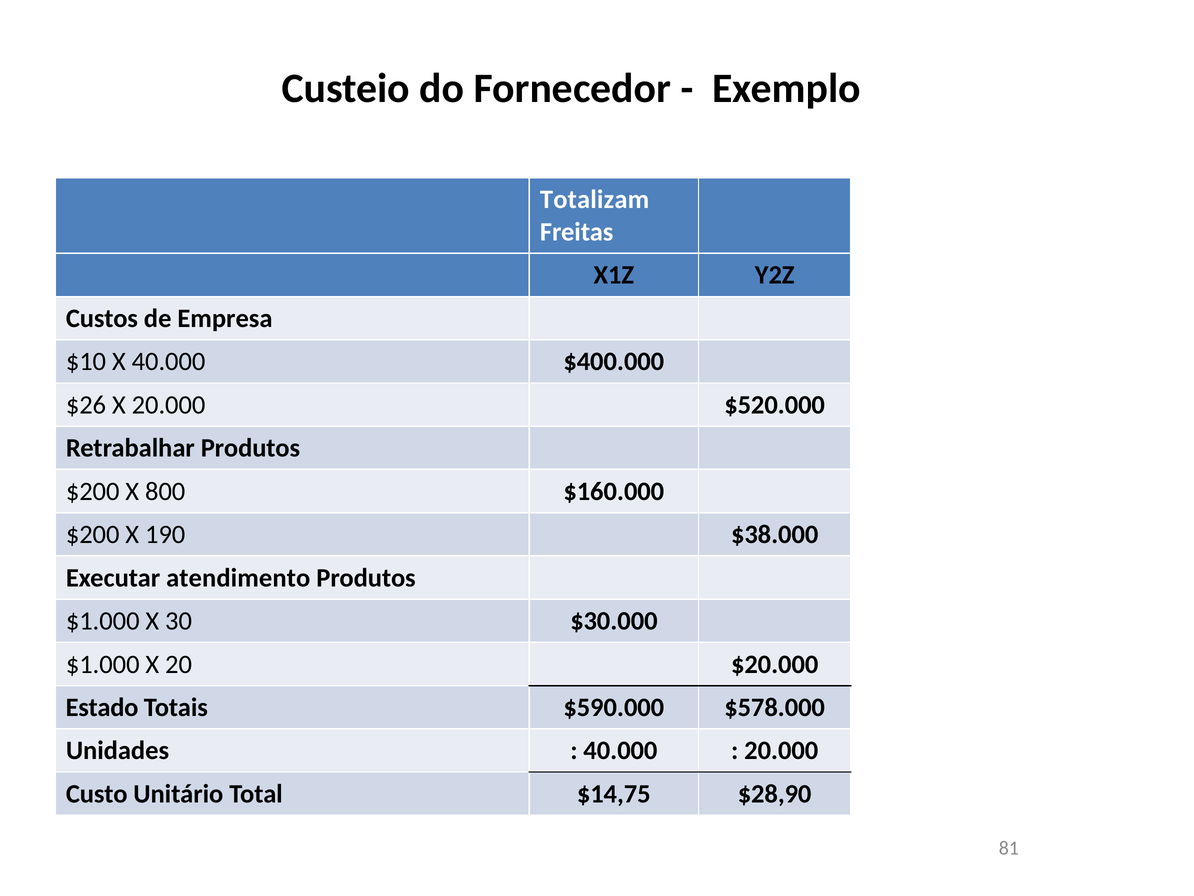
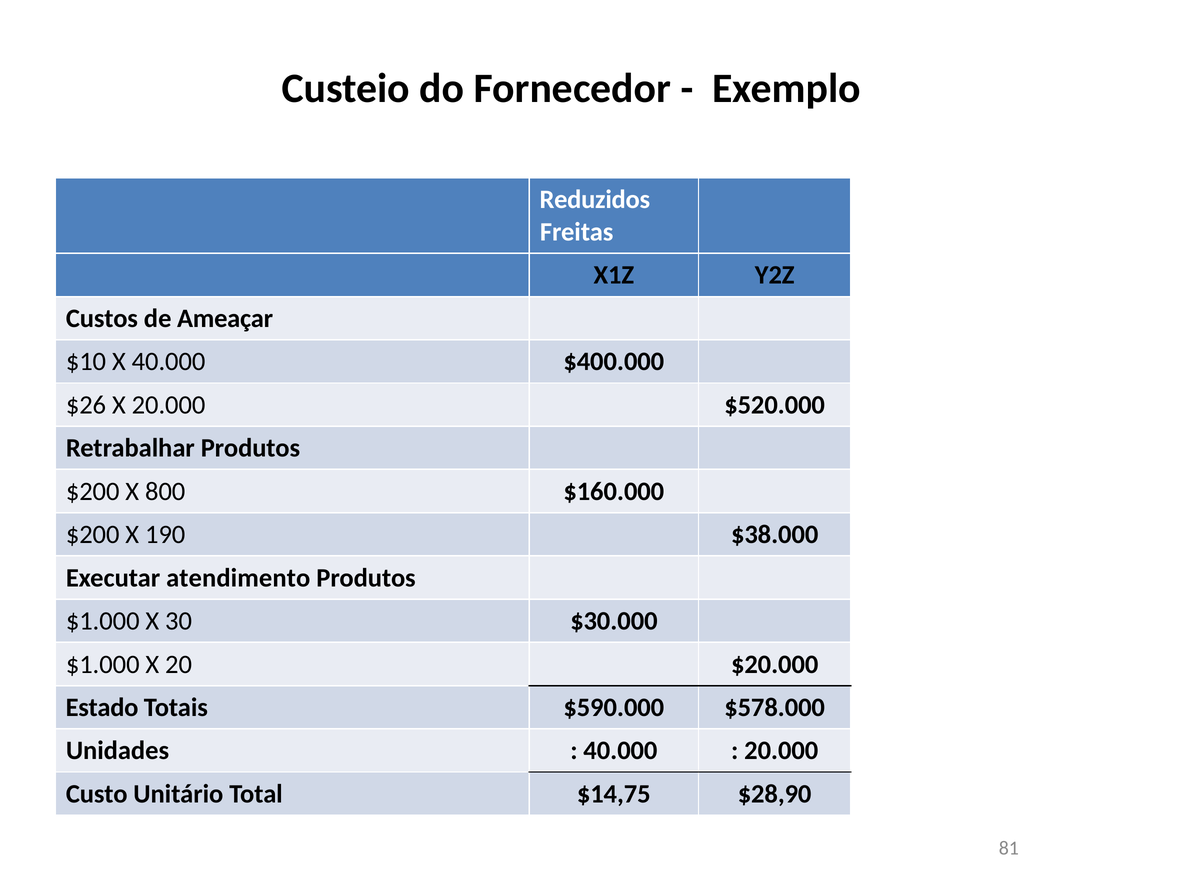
Totalizam: Totalizam -> Reduzidos
Empresa: Empresa -> Ameaçar
